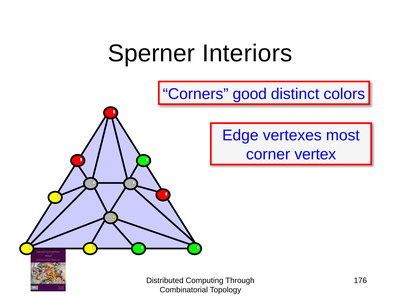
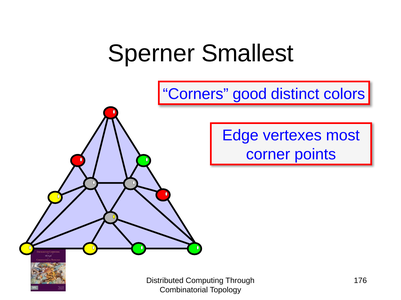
Interiors: Interiors -> Smallest
vertex: vertex -> points
